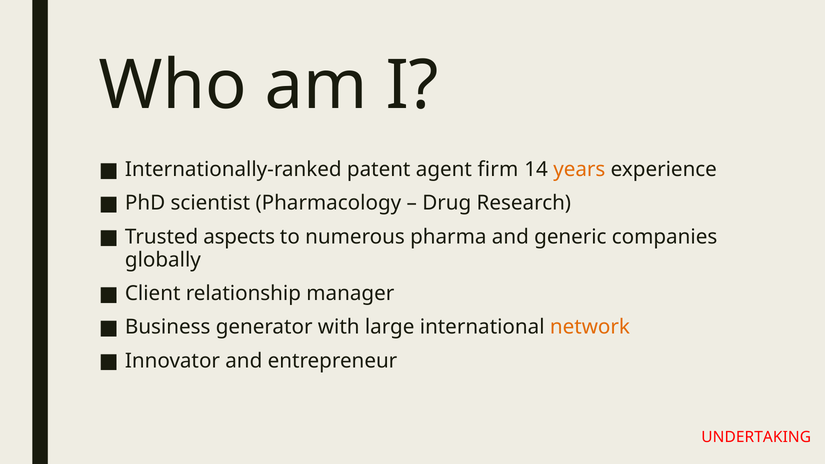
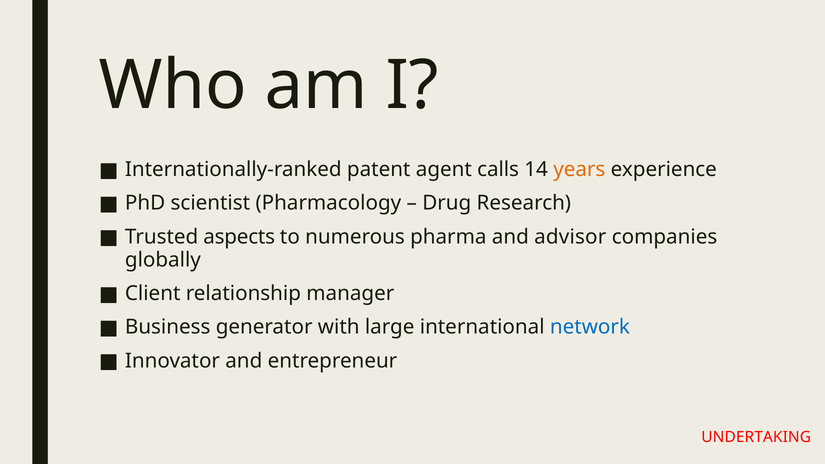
firm: firm -> calls
generic: generic -> advisor
network colour: orange -> blue
